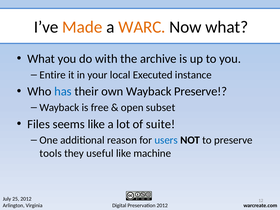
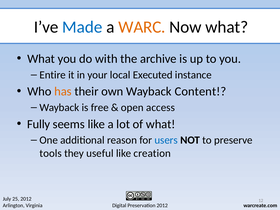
Made colour: orange -> blue
has colour: blue -> orange
Wayback Preserve: Preserve -> Content
subset: subset -> access
Files: Files -> Fully
of suite: suite -> what
machine: machine -> creation
